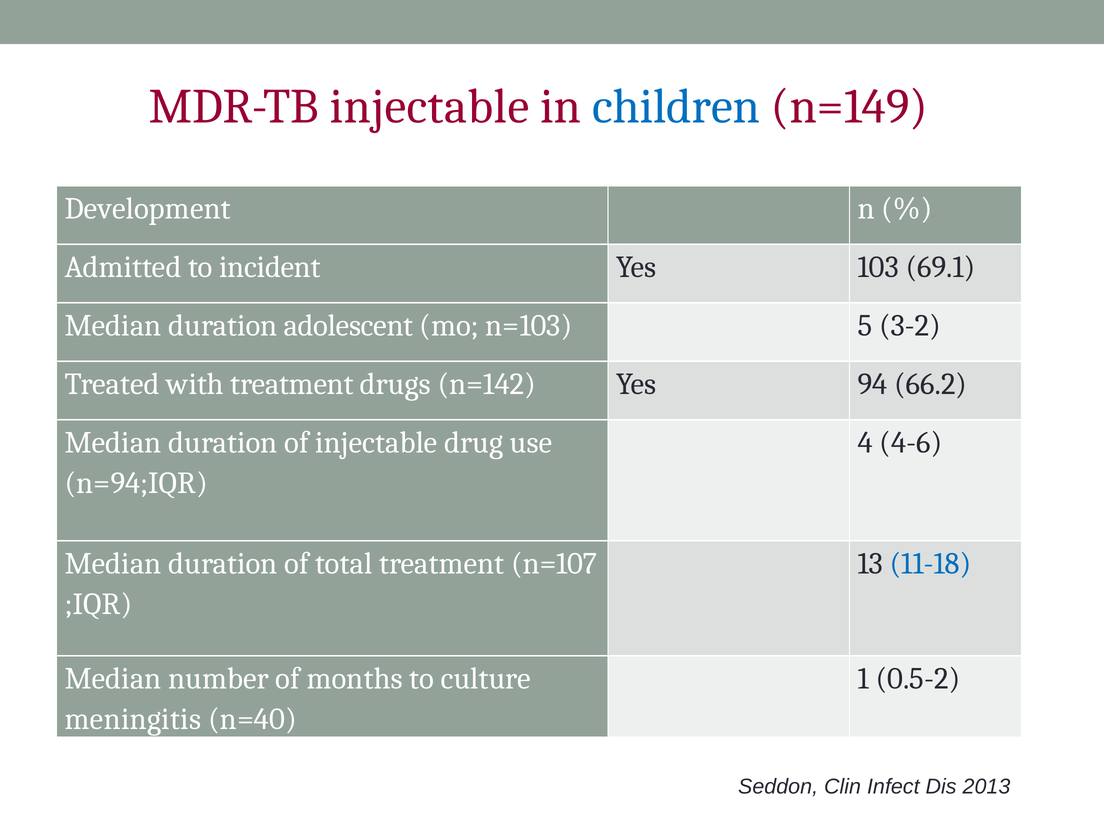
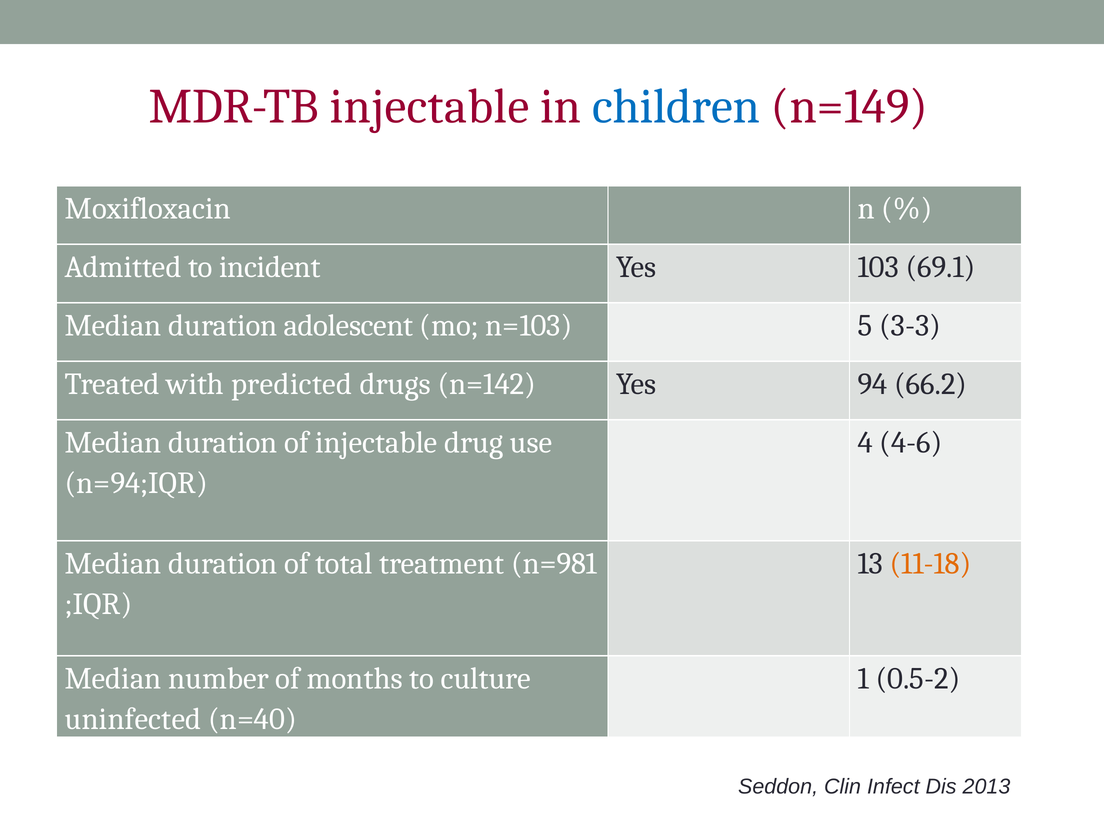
Development: Development -> Moxifloxacin
3-2: 3-2 -> 3-3
with treatment: treatment -> predicted
n=107: n=107 -> n=981
11-18 colour: blue -> orange
meningitis: meningitis -> uninfected
